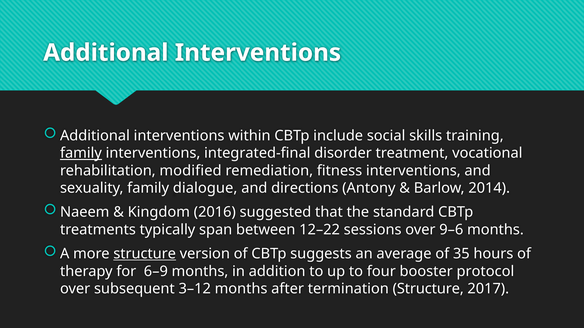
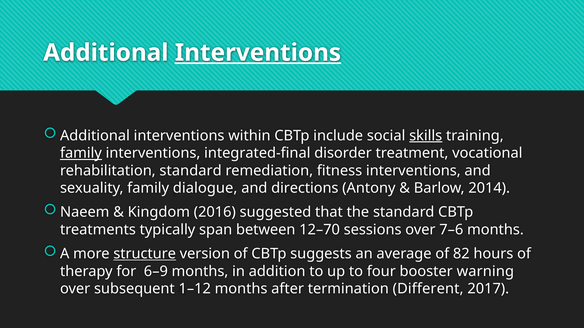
Interventions at (258, 53) underline: none -> present
skills underline: none -> present
rehabilitation modified: modified -> standard
12–22: 12–22 -> 12–70
9–6: 9–6 -> 7–6
35: 35 -> 82
protocol: protocol -> warning
3–12: 3–12 -> 1–12
termination Structure: Structure -> Different
